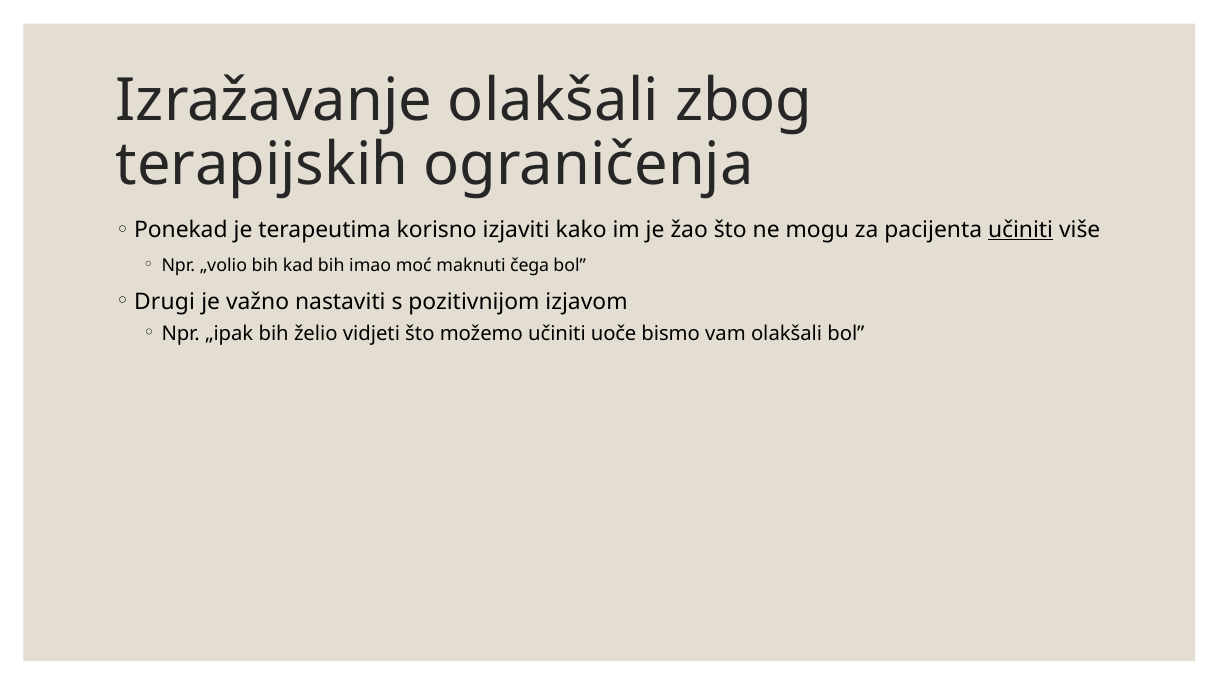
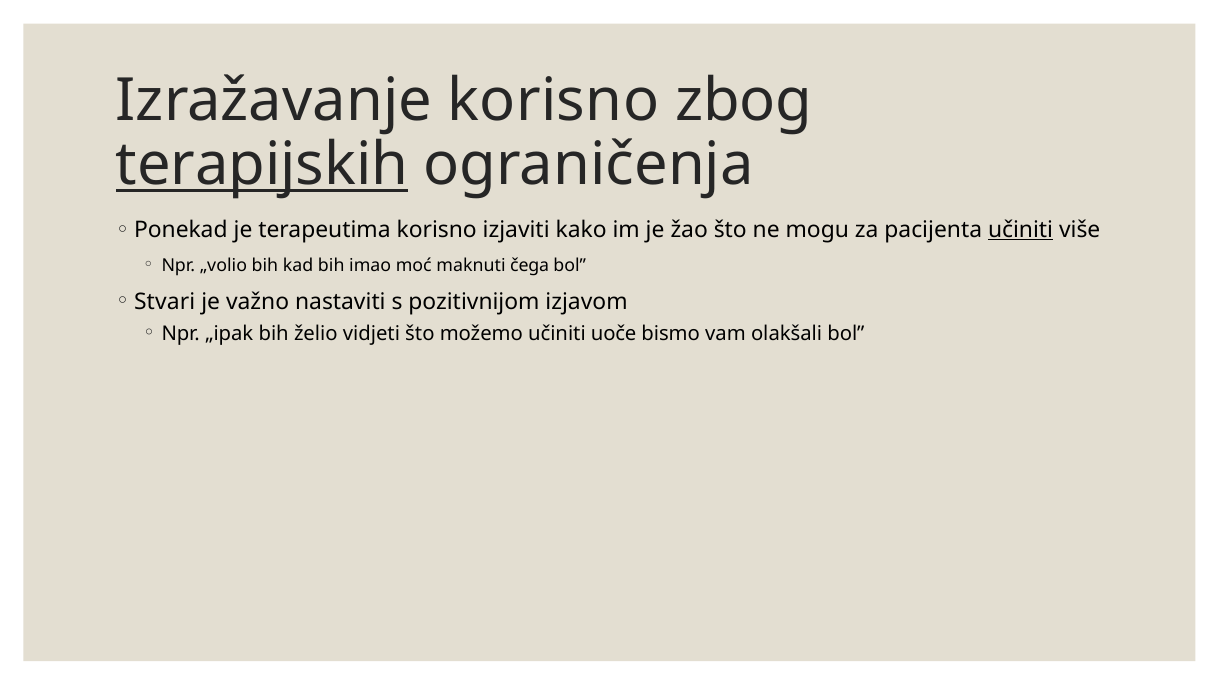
Izražavanje olakšali: olakšali -> korisno
terapijskih underline: none -> present
Drugi: Drugi -> Stvari
